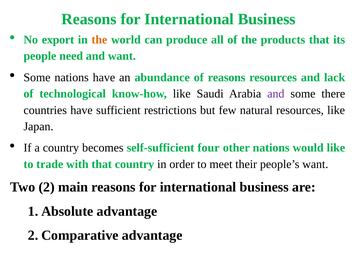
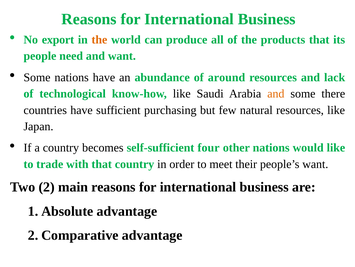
of reasons: reasons -> around
and at (276, 93) colour: purple -> orange
restrictions: restrictions -> purchasing
